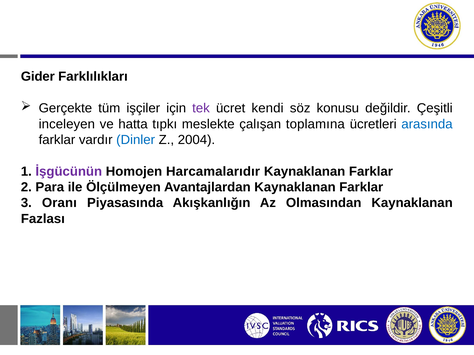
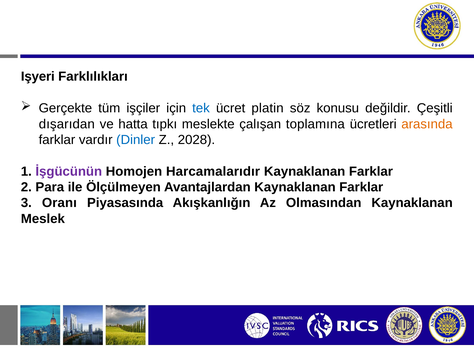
Gider: Gider -> Işyeri
tek colour: purple -> blue
kendi: kendi -> platin
inceleyen: inceleyen -> dışarıdan
arasında colour: blue -> orange
2004: 2004 -> 2028
Fazlası: Fazlası -> Meslek
